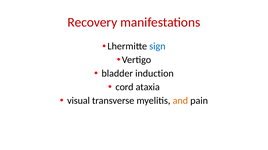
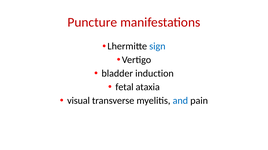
Recovery: Recovery -> Puncture
cord: cord -> fetal
and colour: orange -> blue
